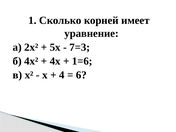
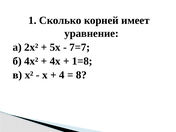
7=3: 7=3 -> 7=7
1=6: 1=6 -> 1=8
6: 6 -> 8
